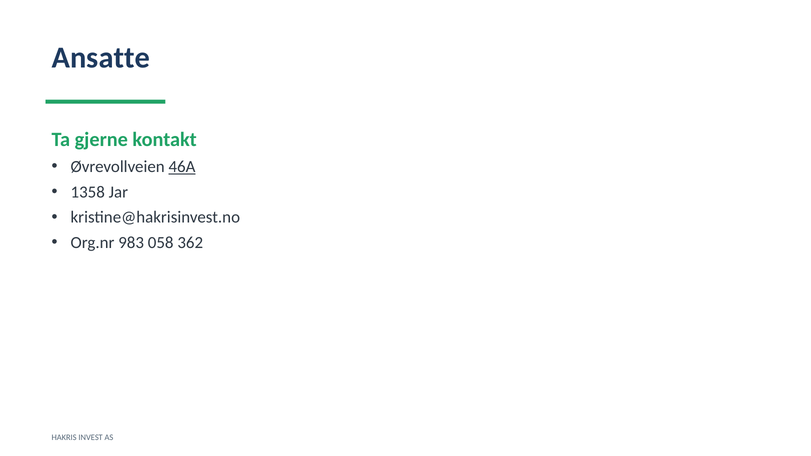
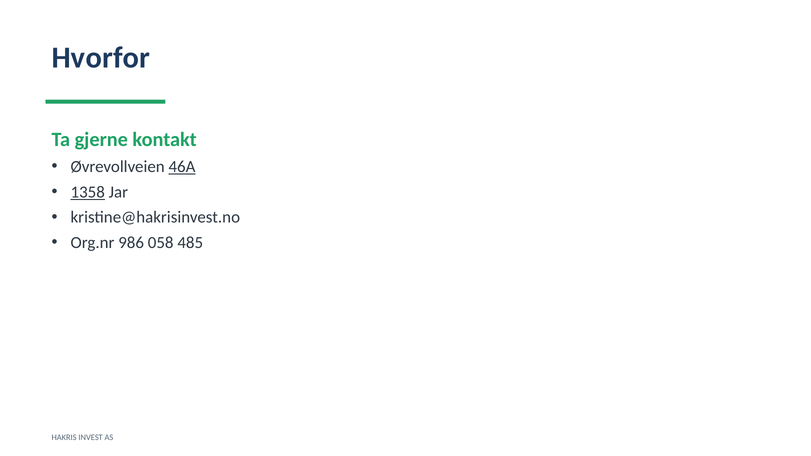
Ansatte: Ansatte -> Hvorfor
1358 underline: none -> present
983: 983 -> 986
362: 362 -> 485
